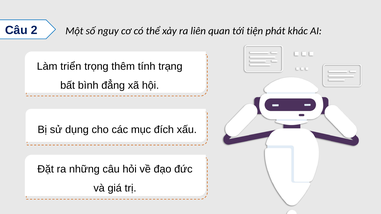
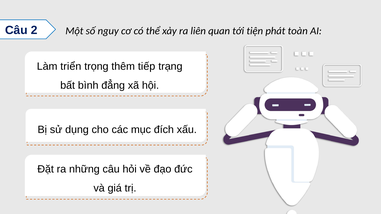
khác: khác -> toàn
tính: tính -> tiếp
